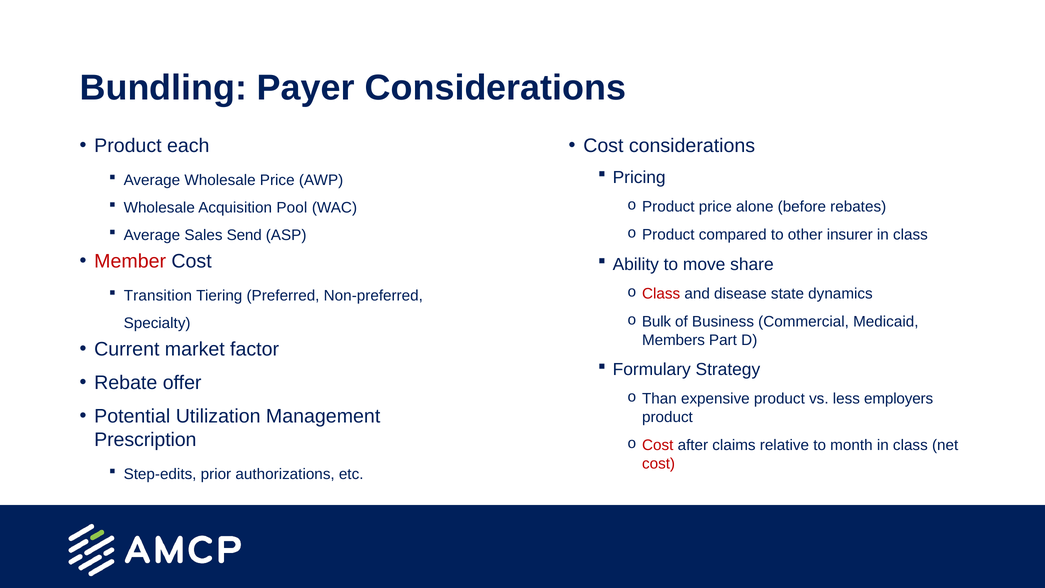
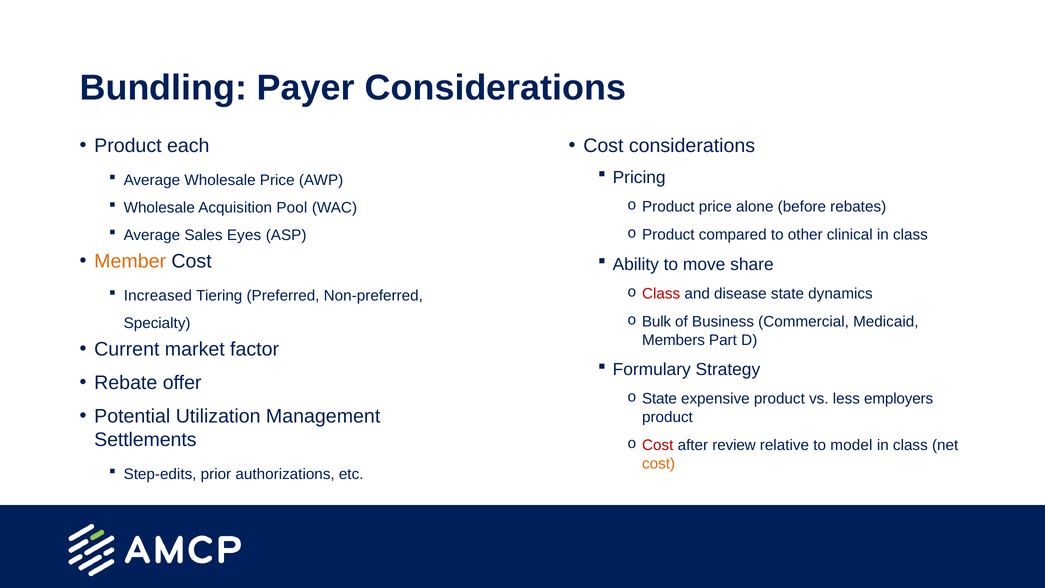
Send: Send -> Eyes
insurer: insurer -> clinical
Member colour: red -> orange
Transition: Transition -> Increased
Than at (659, 399): Than -> State
Prescription: Prescription -> Settlements
claims: claims -> review
month: month -> model
cost at (659, 464) colour: red -> orange
